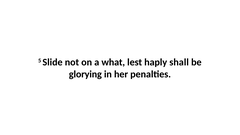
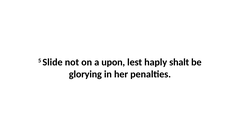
what: what -> upon
shall: shall -> shalt
